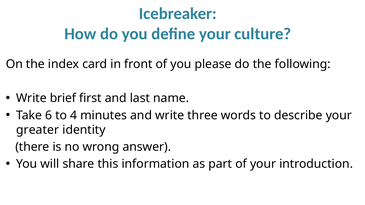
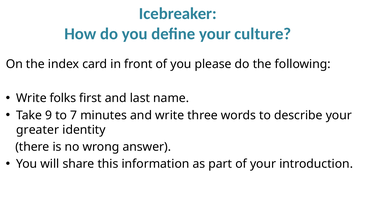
brief: brief -> folks
6: 6 -> 9
4: 4 -> 7
